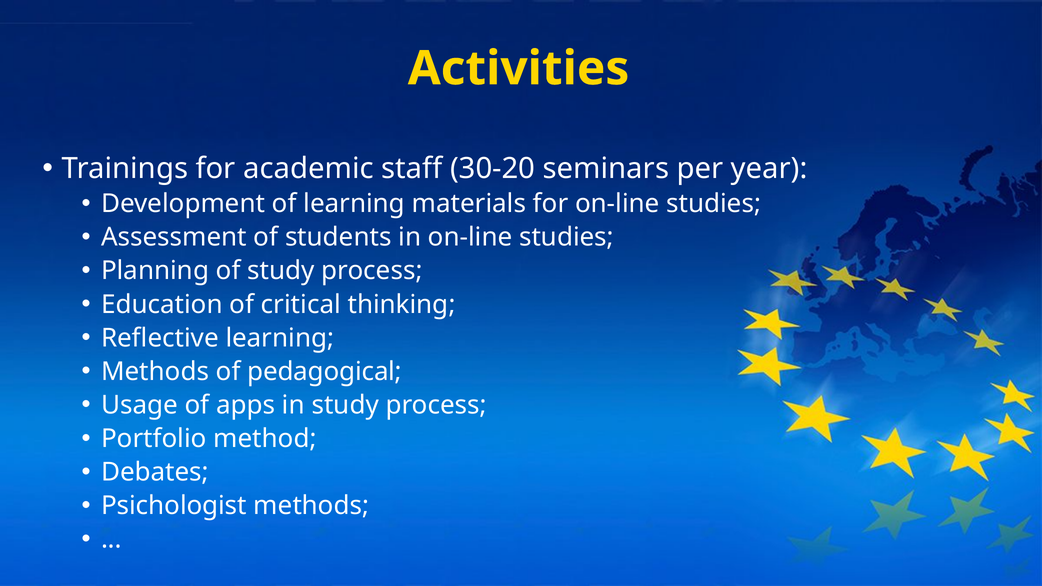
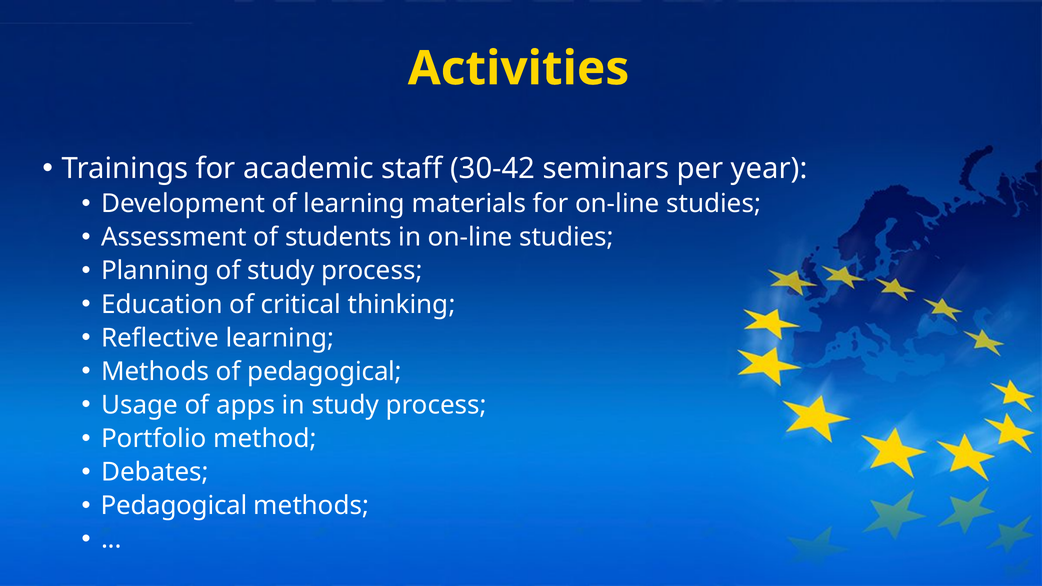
30-20: 30-20 -> 30-42
Psichologist at (174, 506): Psichologist -> Pedagogical
